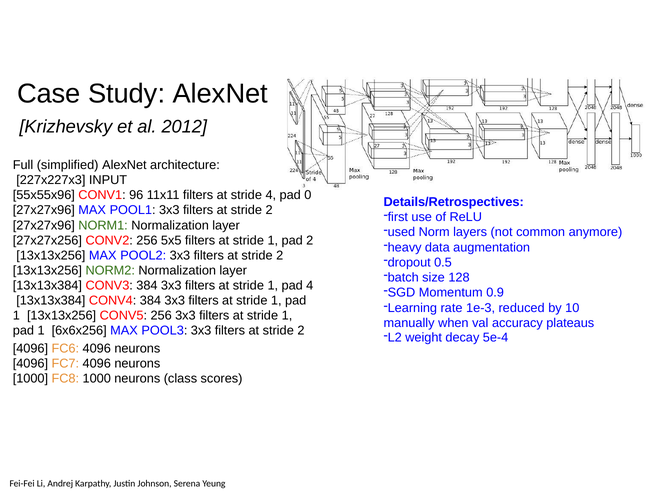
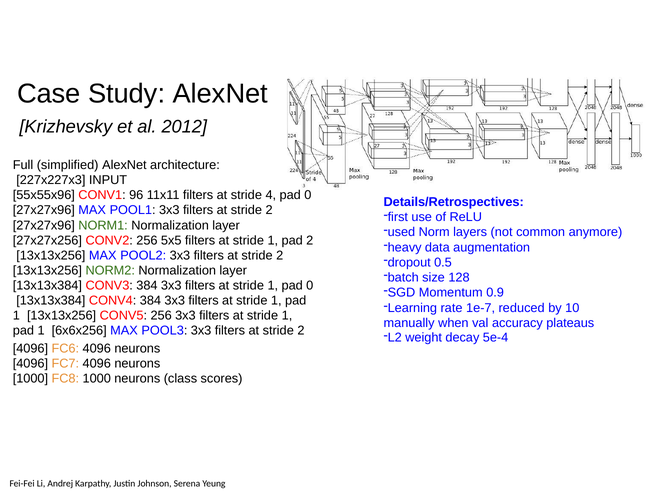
1 pad 4: 4 -> 0
1e-3: 1e-3 -> 1e-7
